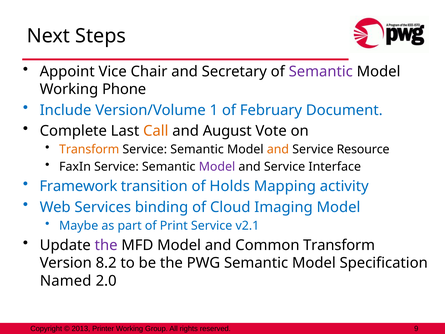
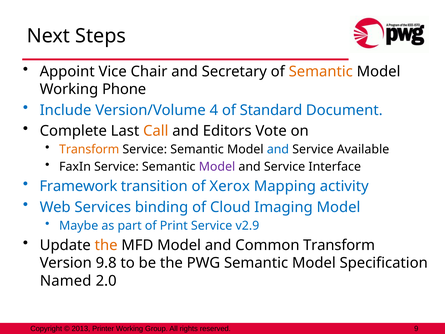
Semantic at (321, 72) colour: purple -> orange
1: 1 -> 4
February: February -> Standard
August: August -> Editors
and at (278, 149) colour: orange -> blue
Resource: Resource -> Available
Holds: Holds -> Xerox
v2.1: v2.1 -> v2.9
the at (106, 245) colour: purple -> orange
8.2: 8.2 -> 9.8
